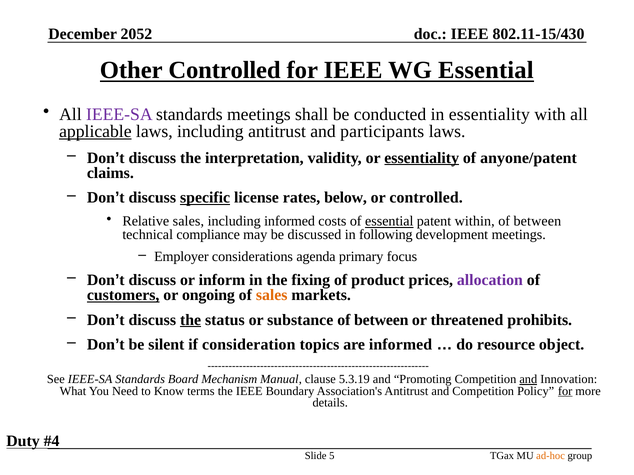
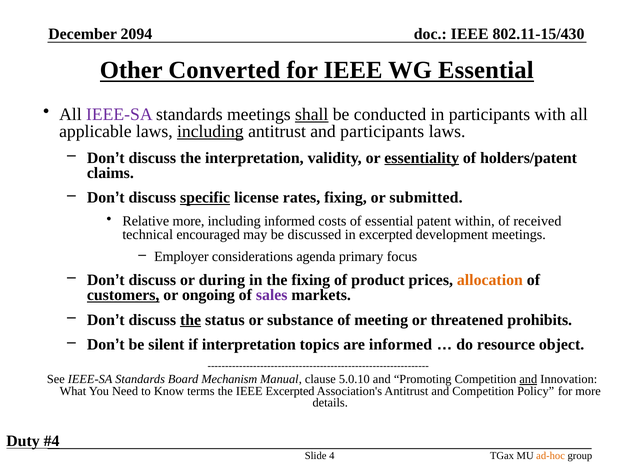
2052: 2052 -> 2094
Other Controlled: Controlled -> Converted
shall underline: none -> present
in essentiality: essentiality -> participants
applicable underline: present -> none
including at (210, 132) underline: none -> present
anyone/patent: anyone/patent -> holders/patent
rates below: below -> fixing
or controlled: controlled -> submitted
Relative sales: sales -> more
essential at (389, 222) underline: present -> none
between at (537, 222): between -> received
compliance: compliance -> encouraged
in following: following -> excerpted
inform: inform -> during
allocation colour: purple -> orange
sales at (272, 295) colour: orange -> purple
substance of between: between -> meeting
if consideration: consideration -> interpretation
5.3.19: 5.3.19 -> 5.0.10
IEEE Boundary: Boundary -> Excerpted
for at (565, 391) underline: present -> none
5: 5 -> 4
